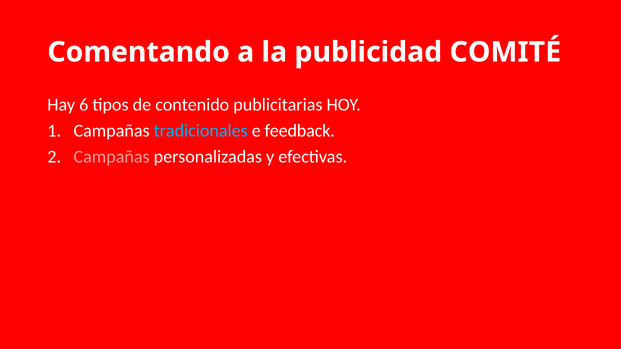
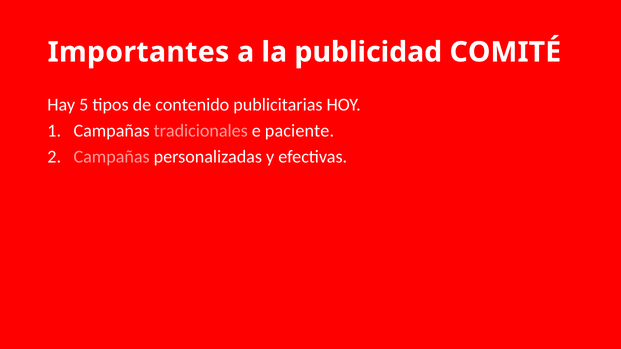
Comentando: Comentando -> Importantes
6: 6 -> 5
tradicionales colour: light blue -> pink
feedback: feedback -> paciente
